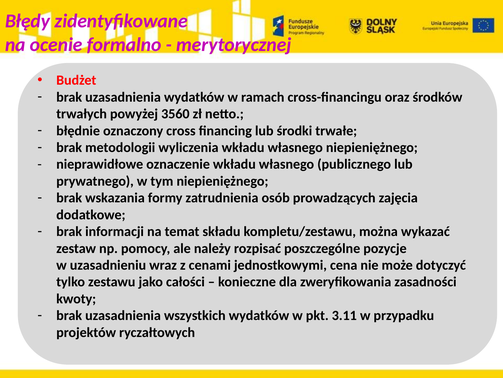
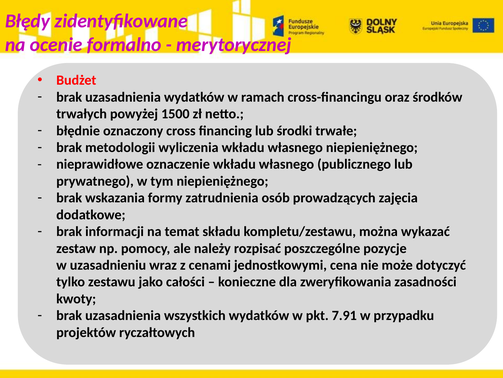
3560: 3560 -> 1500
3.11: 3.11 -> 7.91
